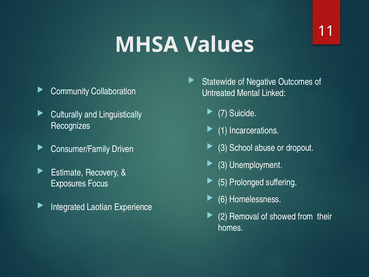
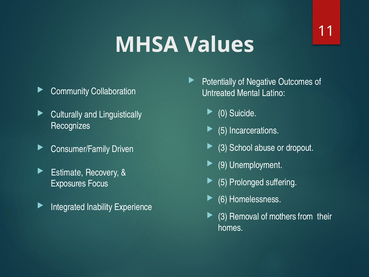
Statewide: Statewide -> Potentially
Linked: Linked -> Latino
7: 7 -> 0
1 at (223, 130): 1 -> 5
3 at (223, 165): 3 -> 9
Laotian: Laotian -> Inability
2 at (223, 216): 2 -> 3
showed: showed -> mothers
